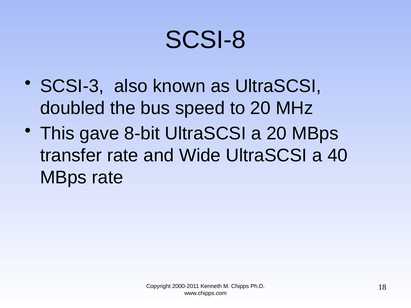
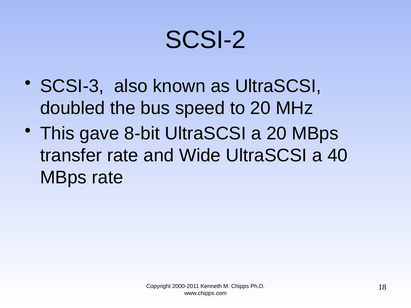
SCSI-8: SCSI-8 -> SCSI-2
